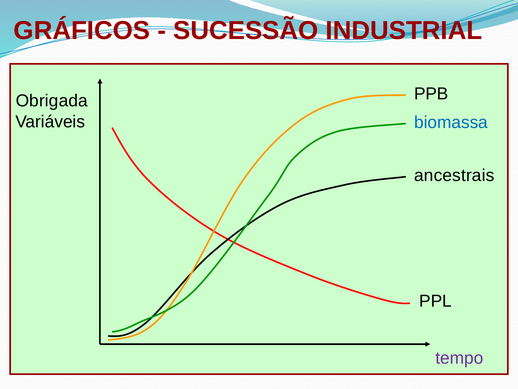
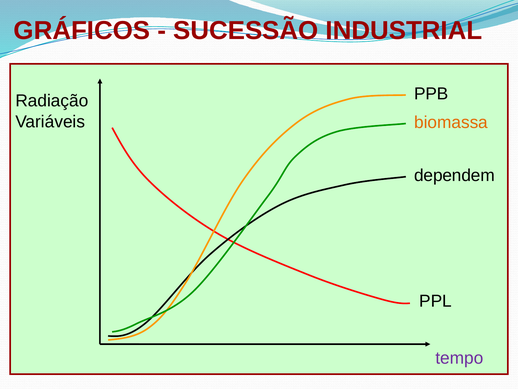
Obrigada: Obrigada -> Radiação
biomassa colour: blue -> orange
ancestrais: ancestrais -> dependem
